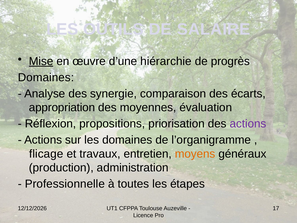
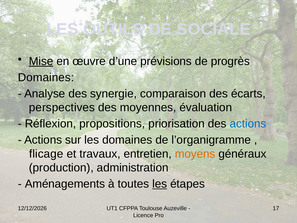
SALAIRE: SALAIRE -> SOCIALE
hiérarchie: hiérarchie -> prévisions
appropriation: appropriation -> perspectives
actions at (248, 124) colour: purple -> blue
Professionnelle: Professionnelle -> Aménagements
les at (160, 184) underline: none -> present
